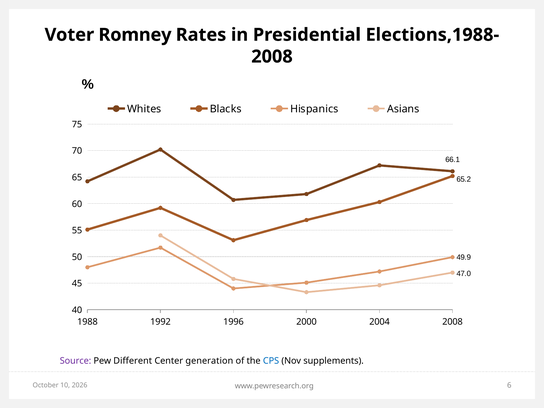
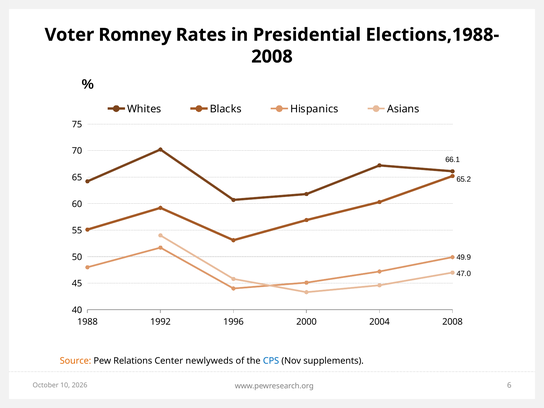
Source colour: purple -> orange
Different: Different -> Relations
generation: generation -> newlyweds
